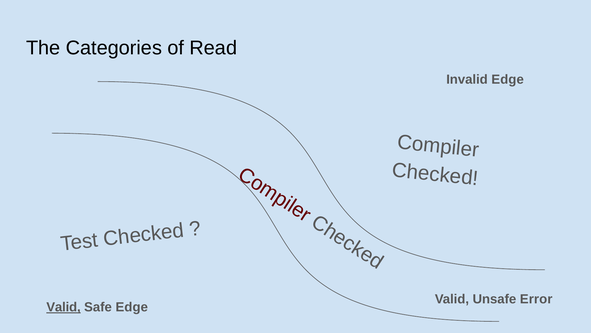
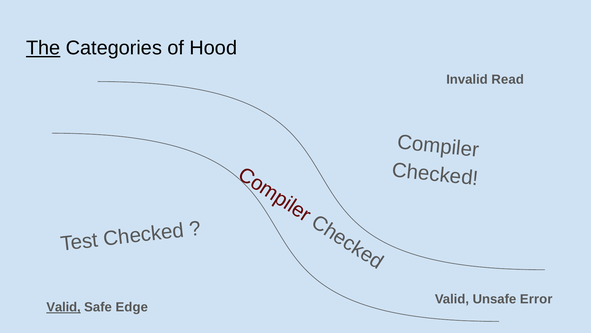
The underline: none -> present
Read: Read -> Hood
Invalid Edge: Edge -> Read
